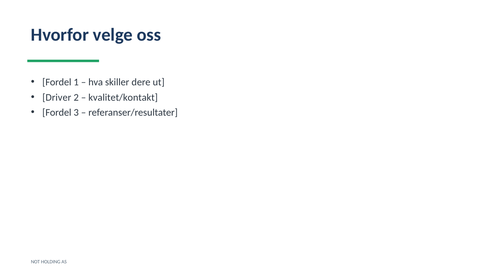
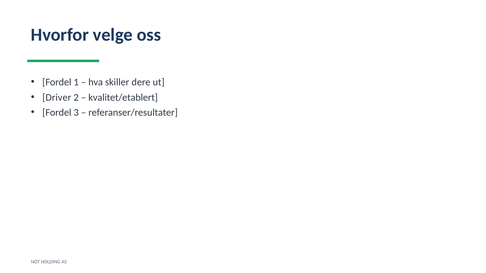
kvalitet/kontakt: kvalitet/kontakt -> kvalitet/etablert
